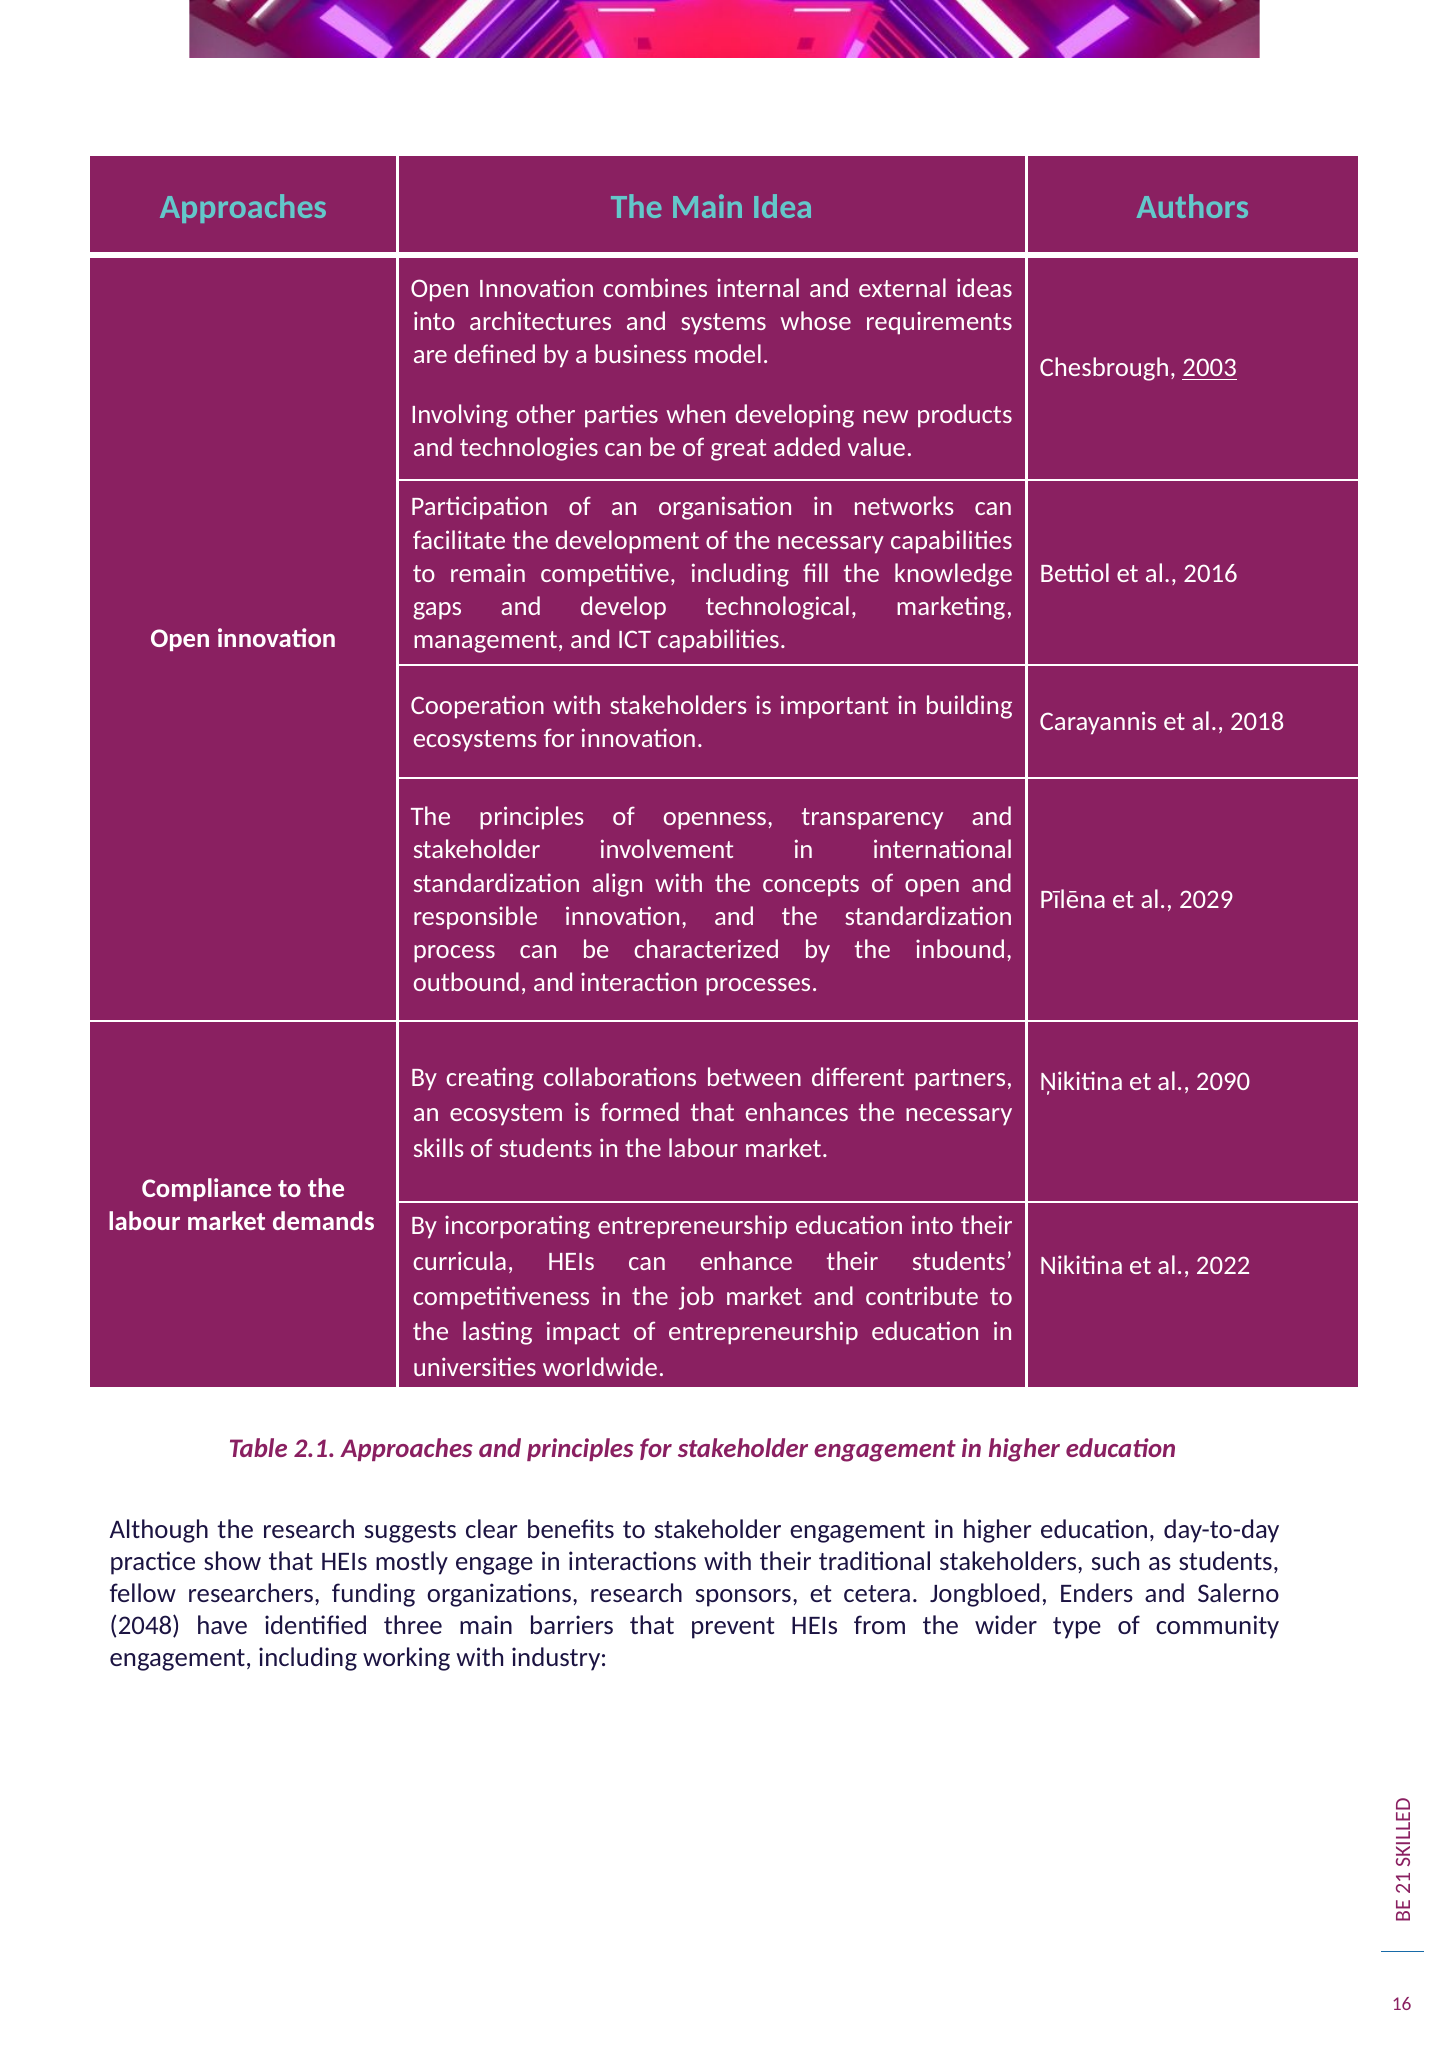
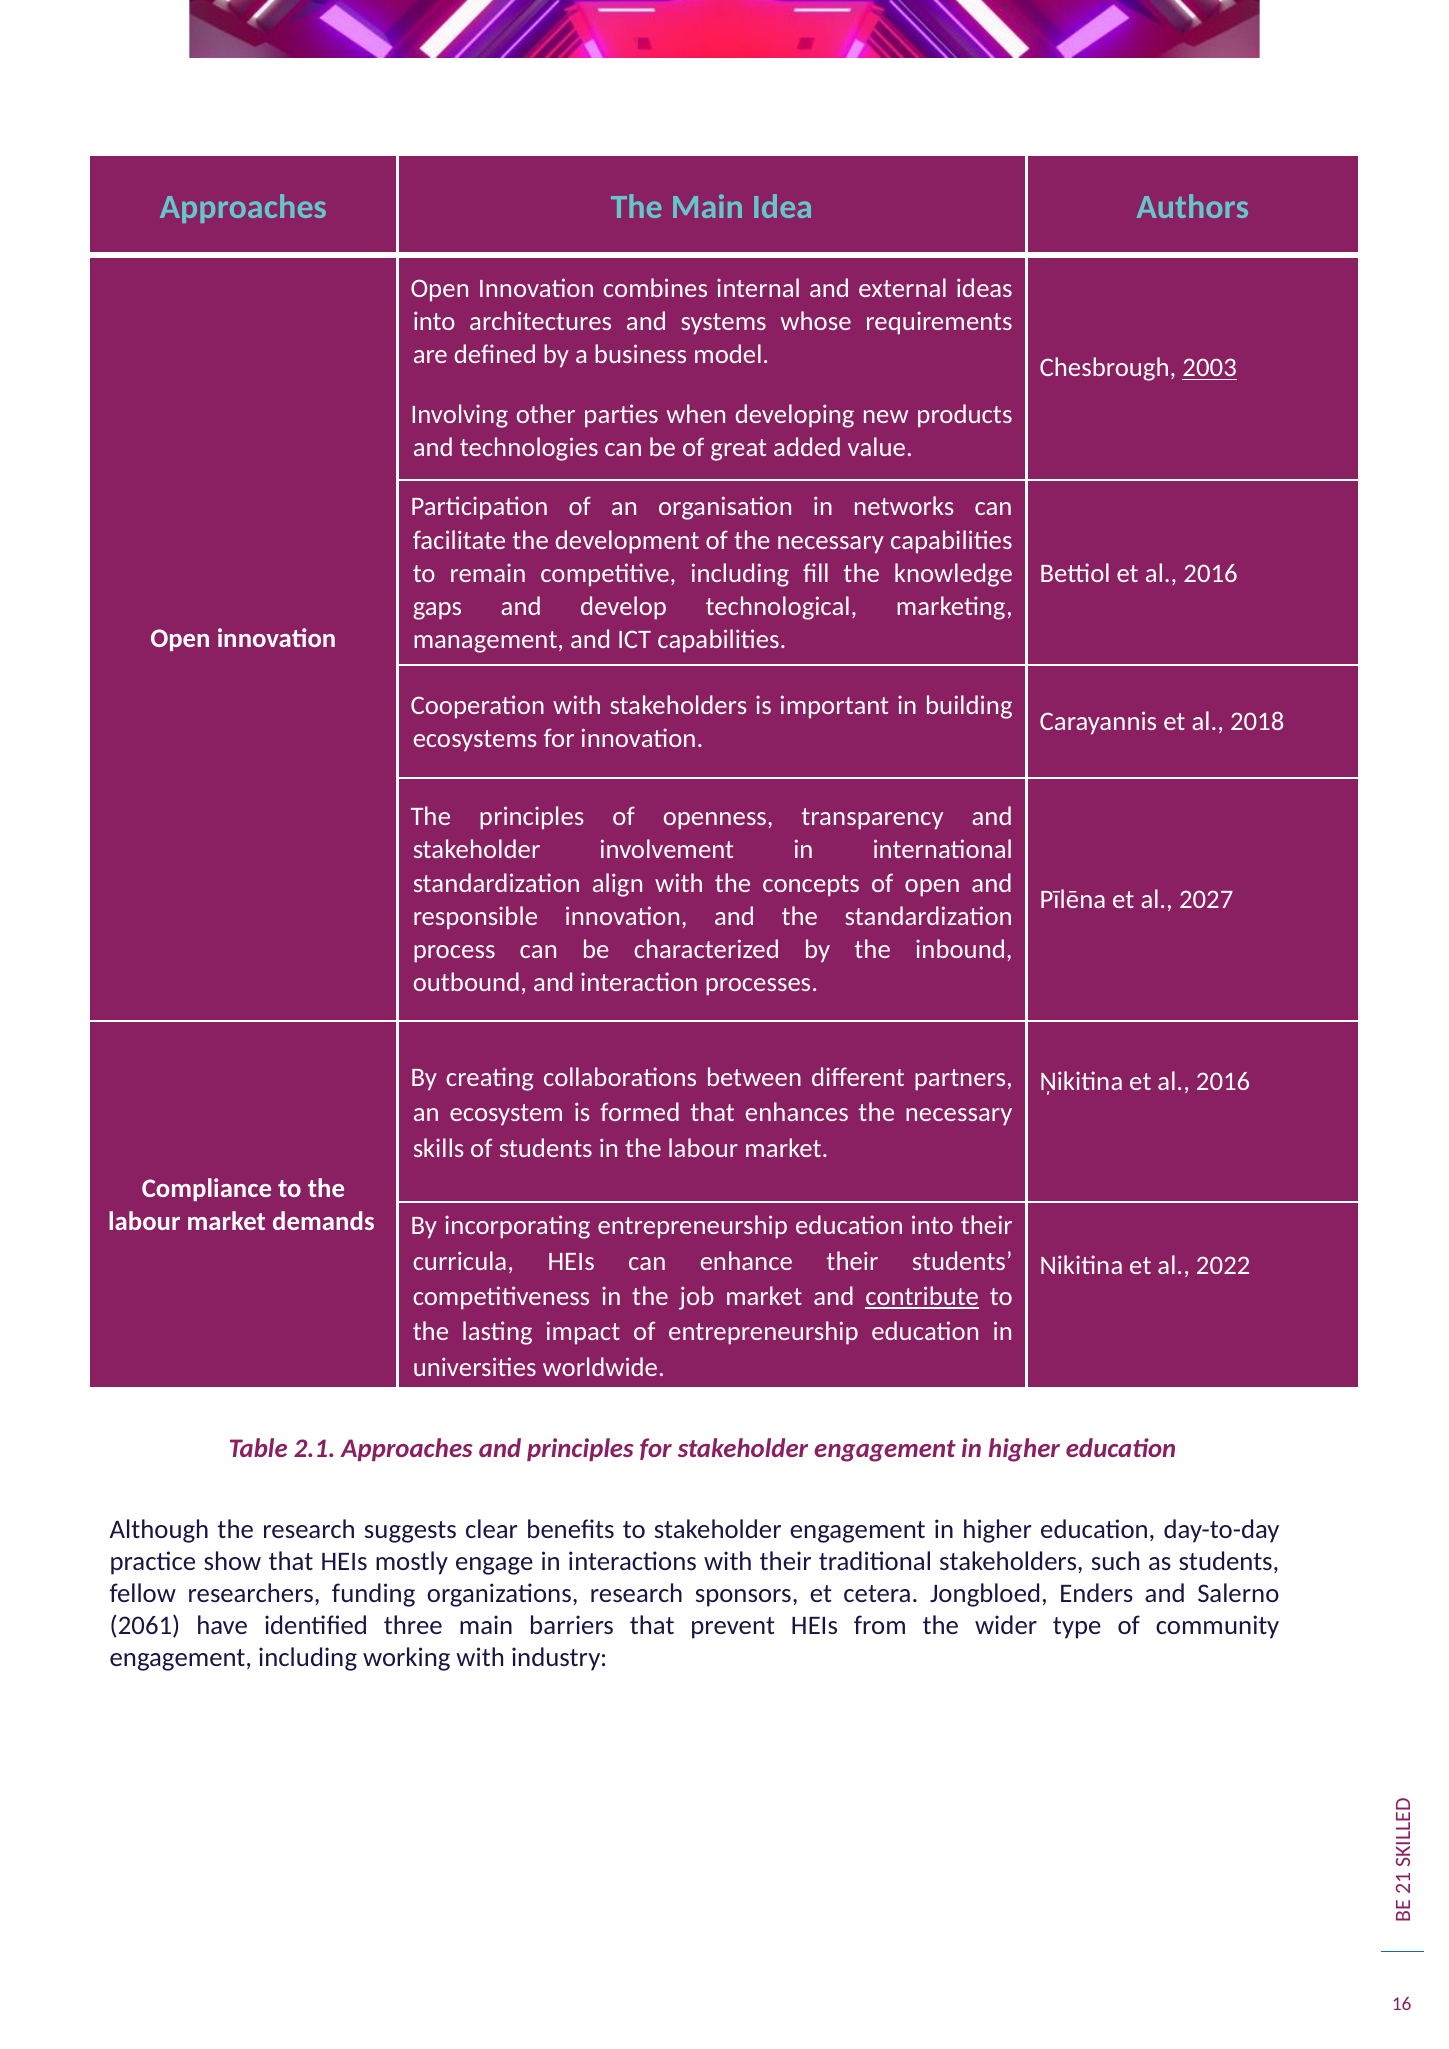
2029: 2029 -> 2027
Ņikitina et al 2090: 2090 -> 2016
contribute underline: none -> present
2048: 2048 -> 2061
